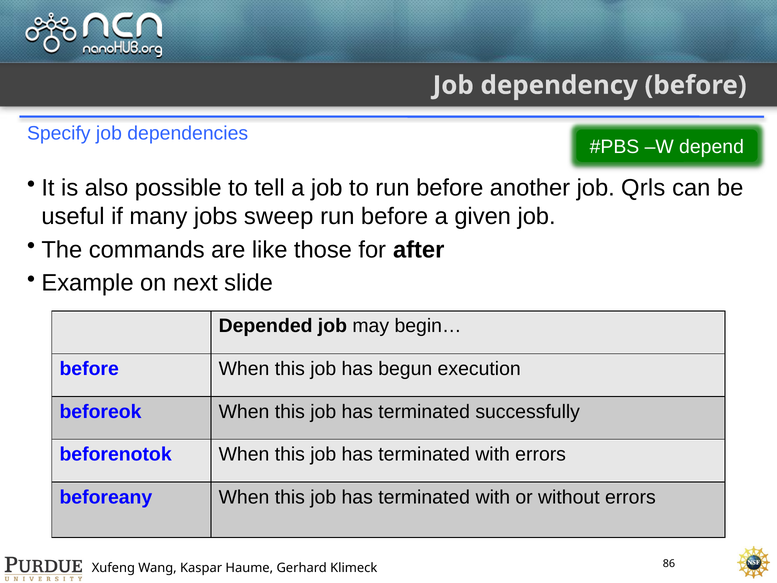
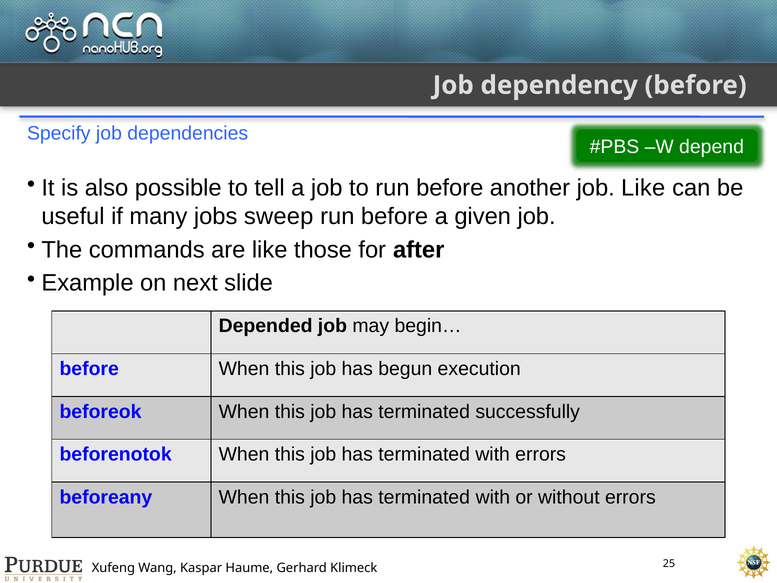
job Qrls: Qrls -> Like
86: 86 -> 25
